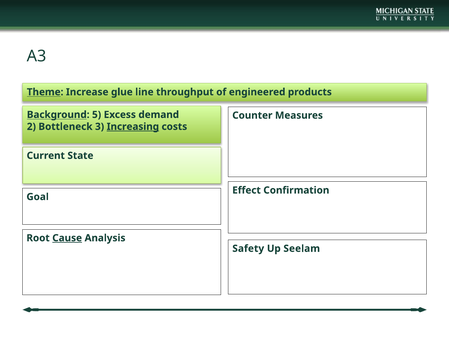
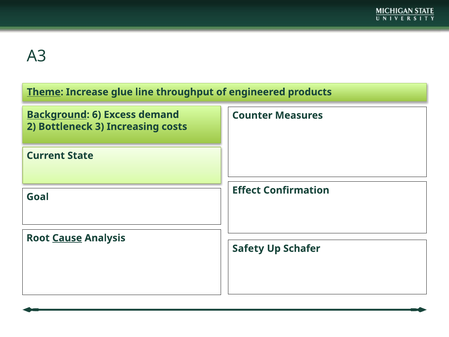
5: 5 -> 6
Increasing underline: present -> none
Seelam: Seelam -> Schafer
